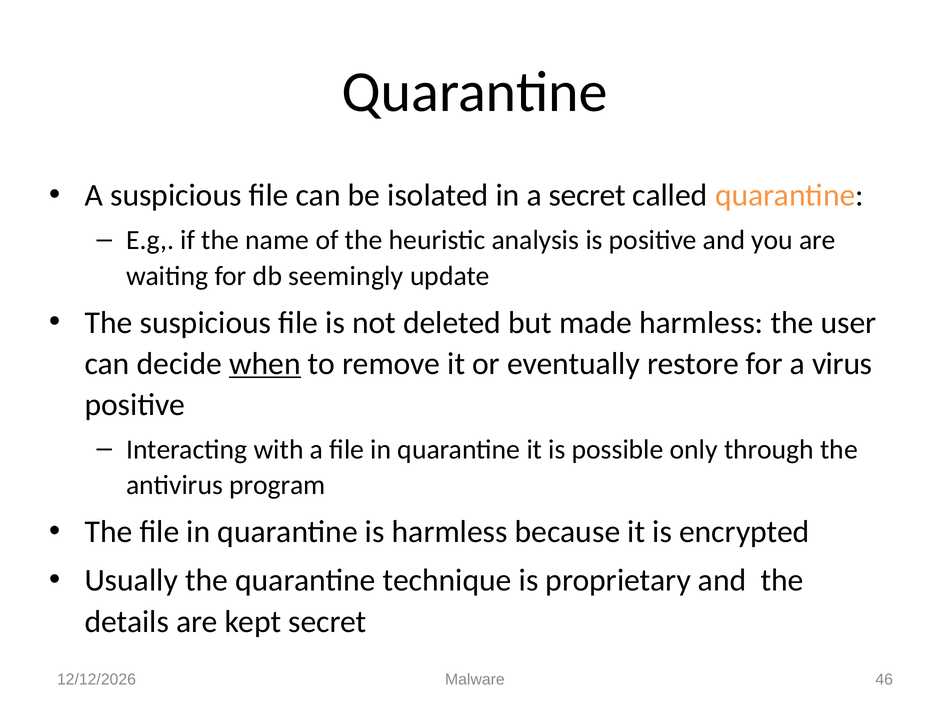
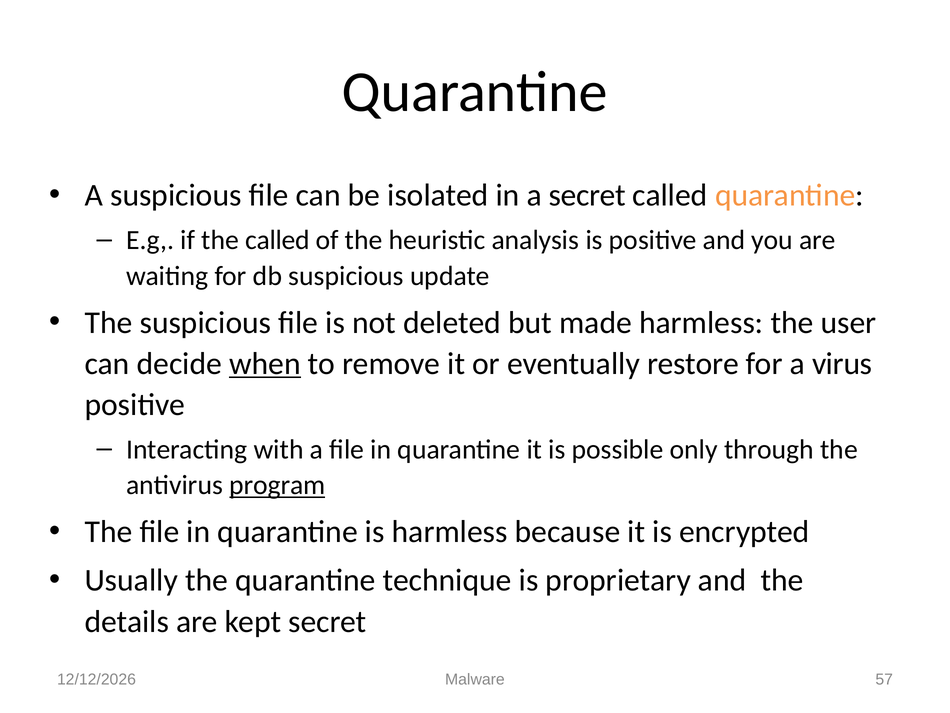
the name: name -> called
db seemingly: seemingly -> suspicious
program underline: none -> present
46: 46 -> 57
